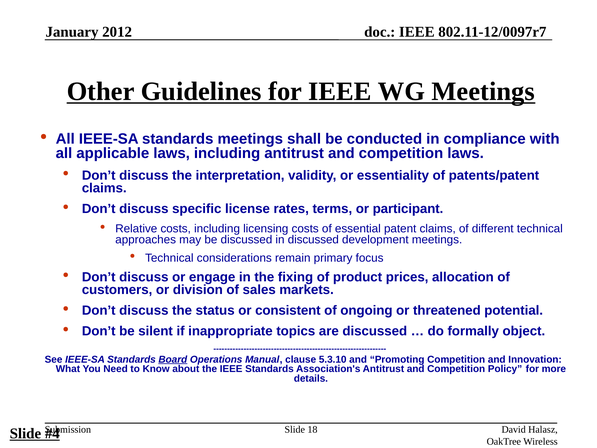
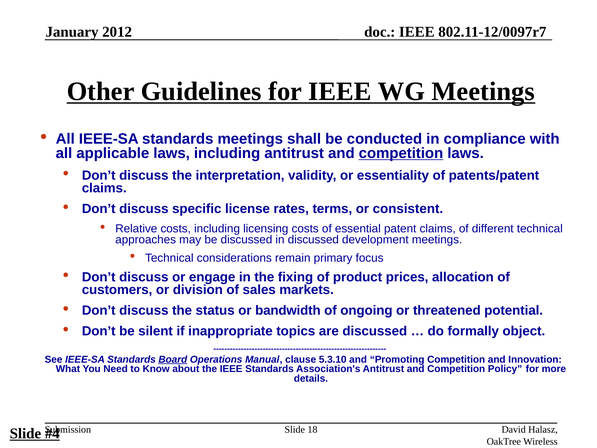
competition at (401, 153) underline: none -> present
participant: participant -> consistent
consistent: consistent -> bandwidth
